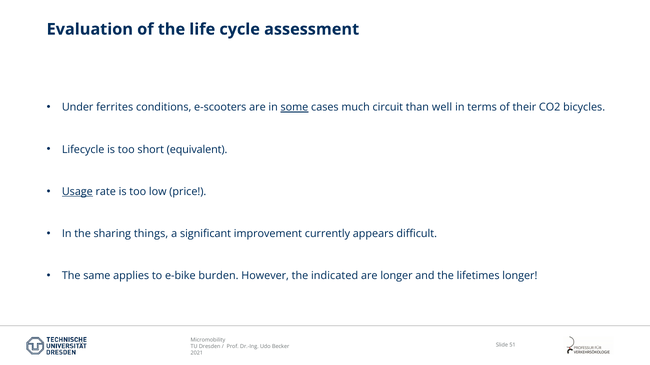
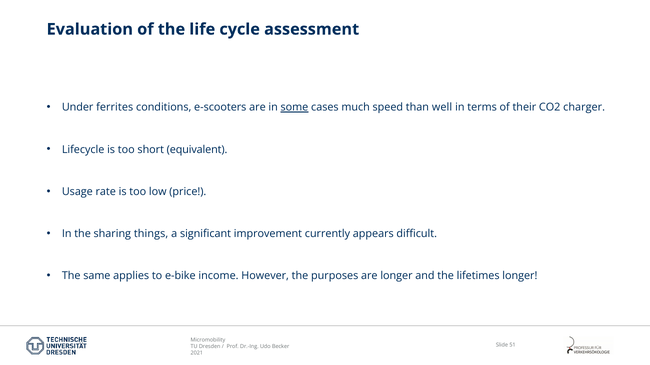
circuit: circuit -> speed
bicycles: bicycles -> charger
Usage underline: present -> none
burden: burden -> income
indicated: indicated -> purposes
